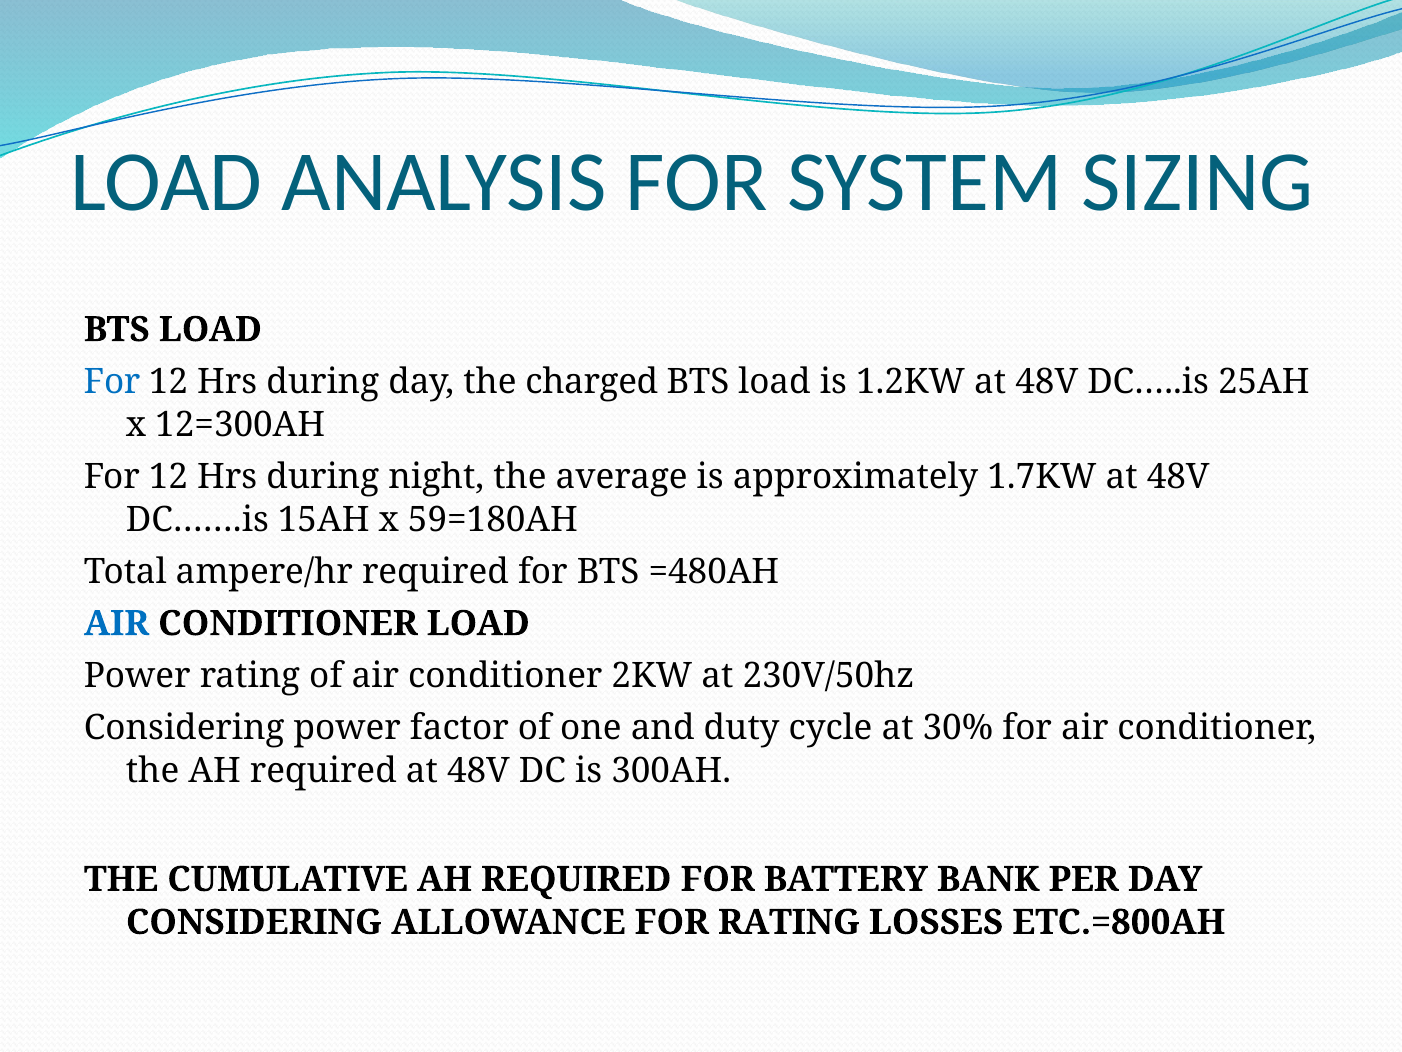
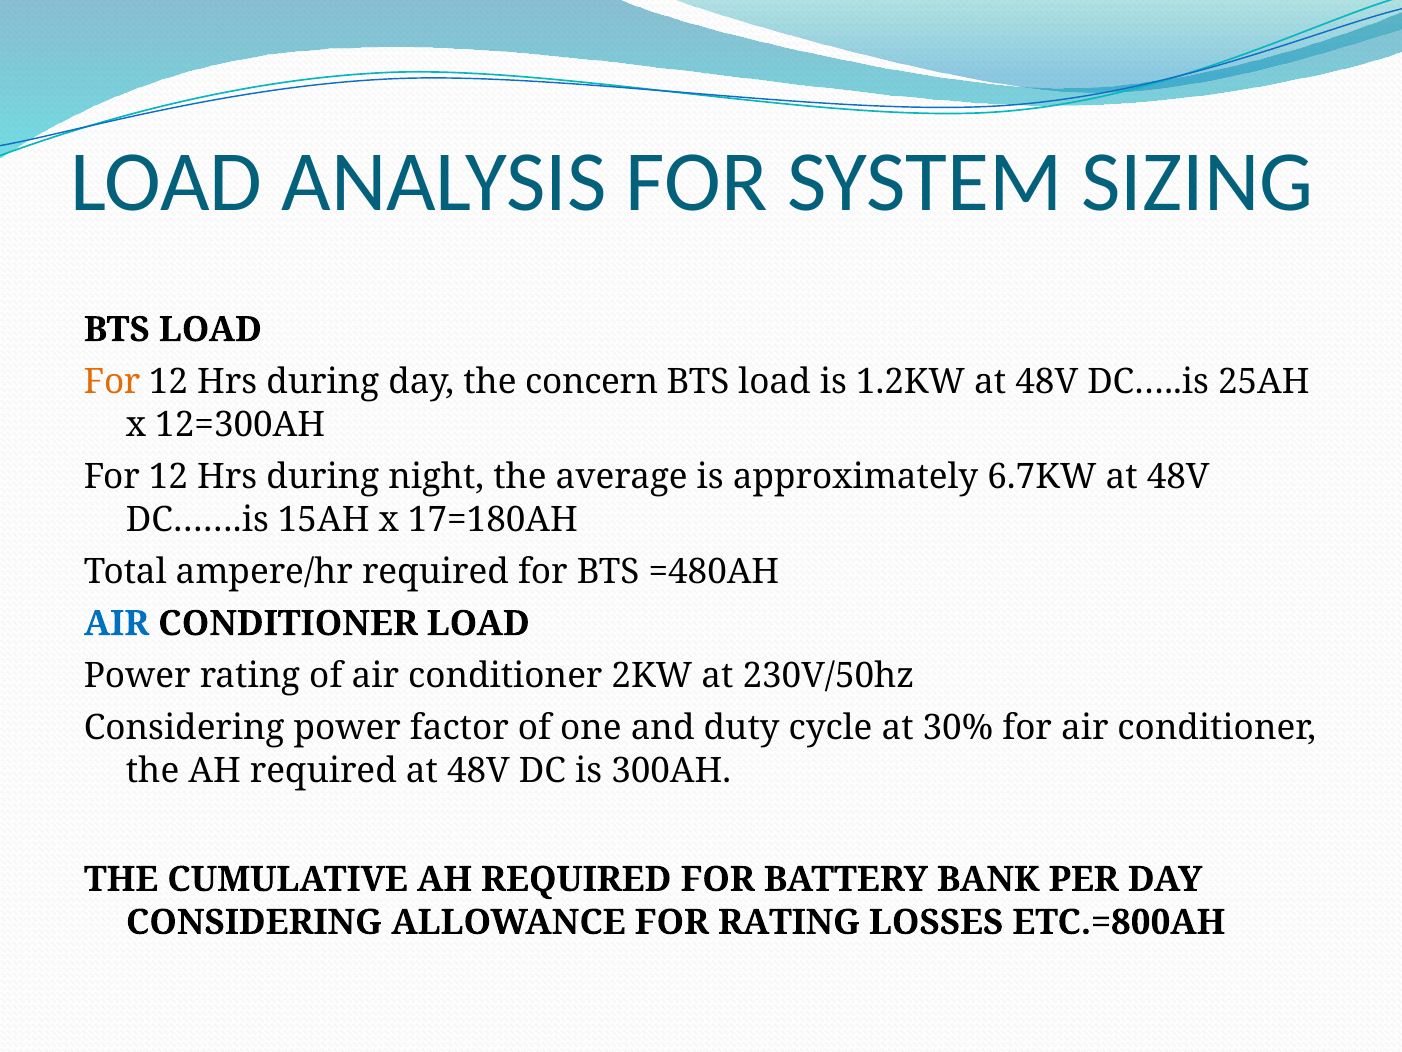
For at (112, 381) colour: blue -> orange
charged: charged -> concern
1.7KW: 1.7KW -> 6.7KW
59=180AH: 59=180AH -> 17=180AH
